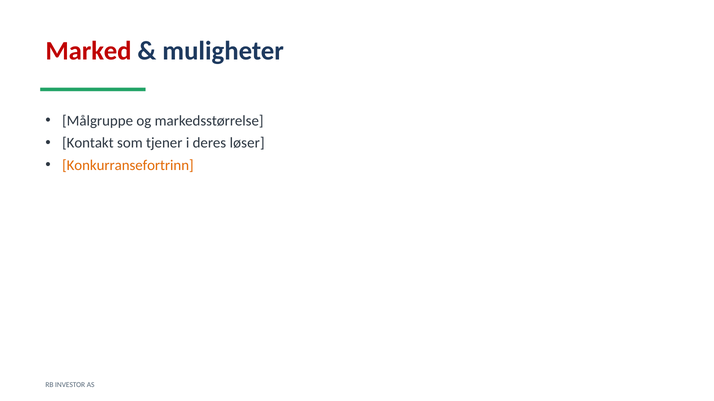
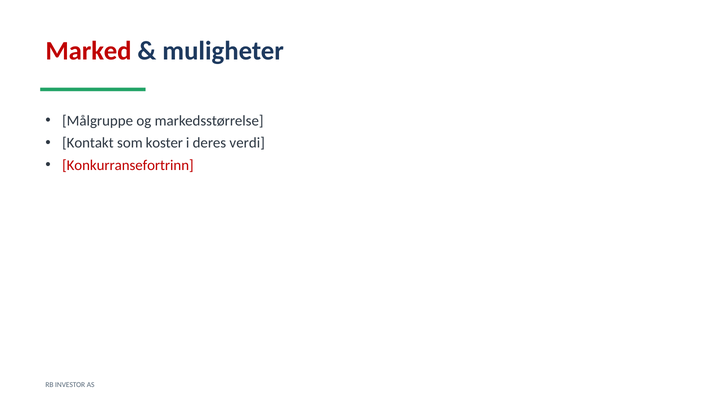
tjener: tjener -> koster
løser: løser -> verdi
Konkurransefortrinn colour: orange -> red
